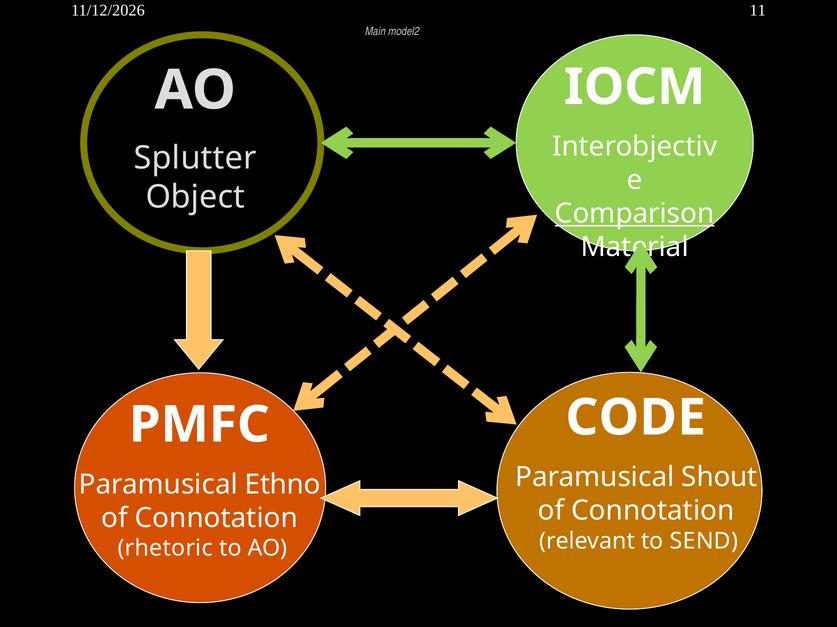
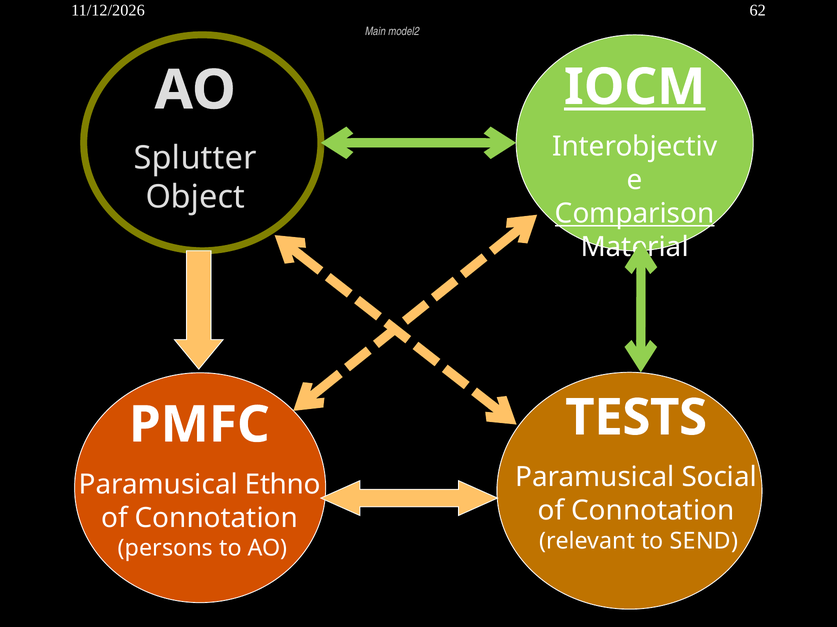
11: 11 -> 62
IOCM underline: none -> present
CODE: CODE -> TESTS
Shout: Shout -> Social
rhetoric: rhetoric -> persons
